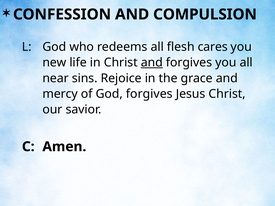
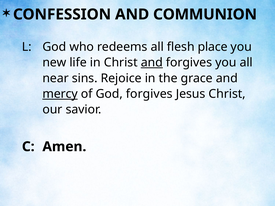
COMPULSION: COMPULSION -> COMMUNION
cares: cares -> place
mercy underline: none -> present
